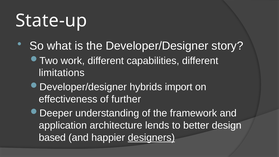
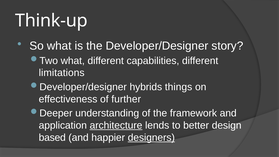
State-up: State-up -> Think-up
work at (73, 61): work -> what
import: import -> things
architecture underline: none -> present
